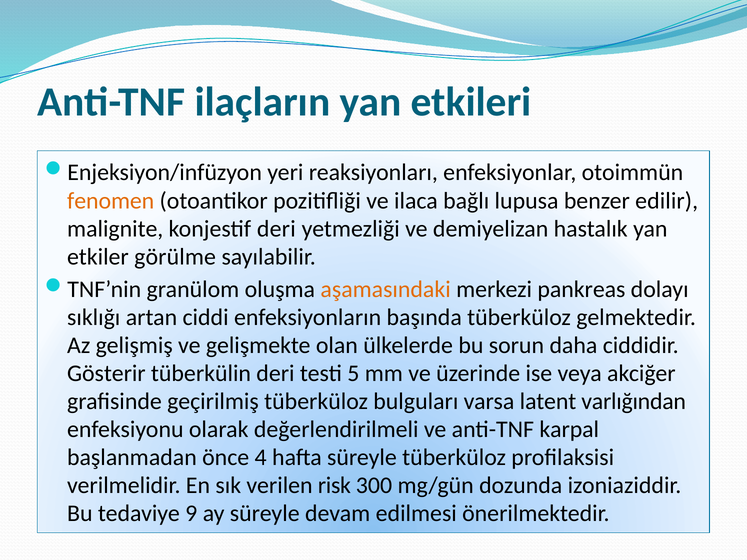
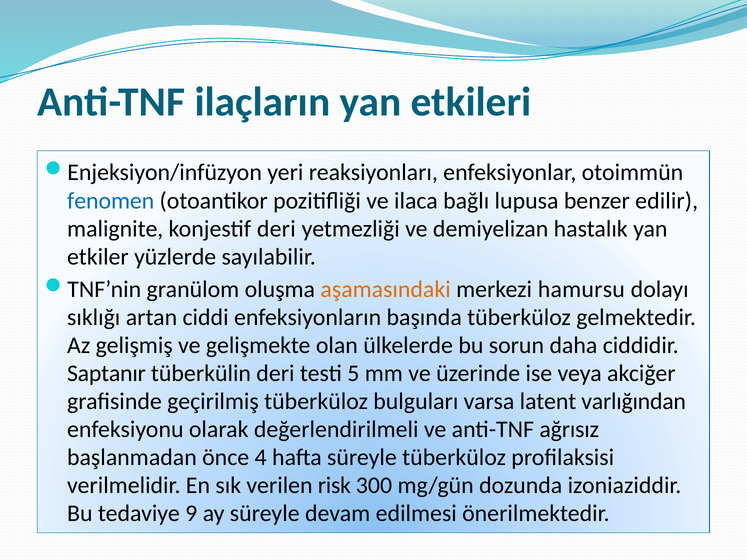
fenomen colour: orange -> blue
görülme: görülme -> yüzlerde
pankreas: pankreas -> hamursu
Gösterir: Gösterir -> Saptanır
karpal: karpal -> ağrısız
